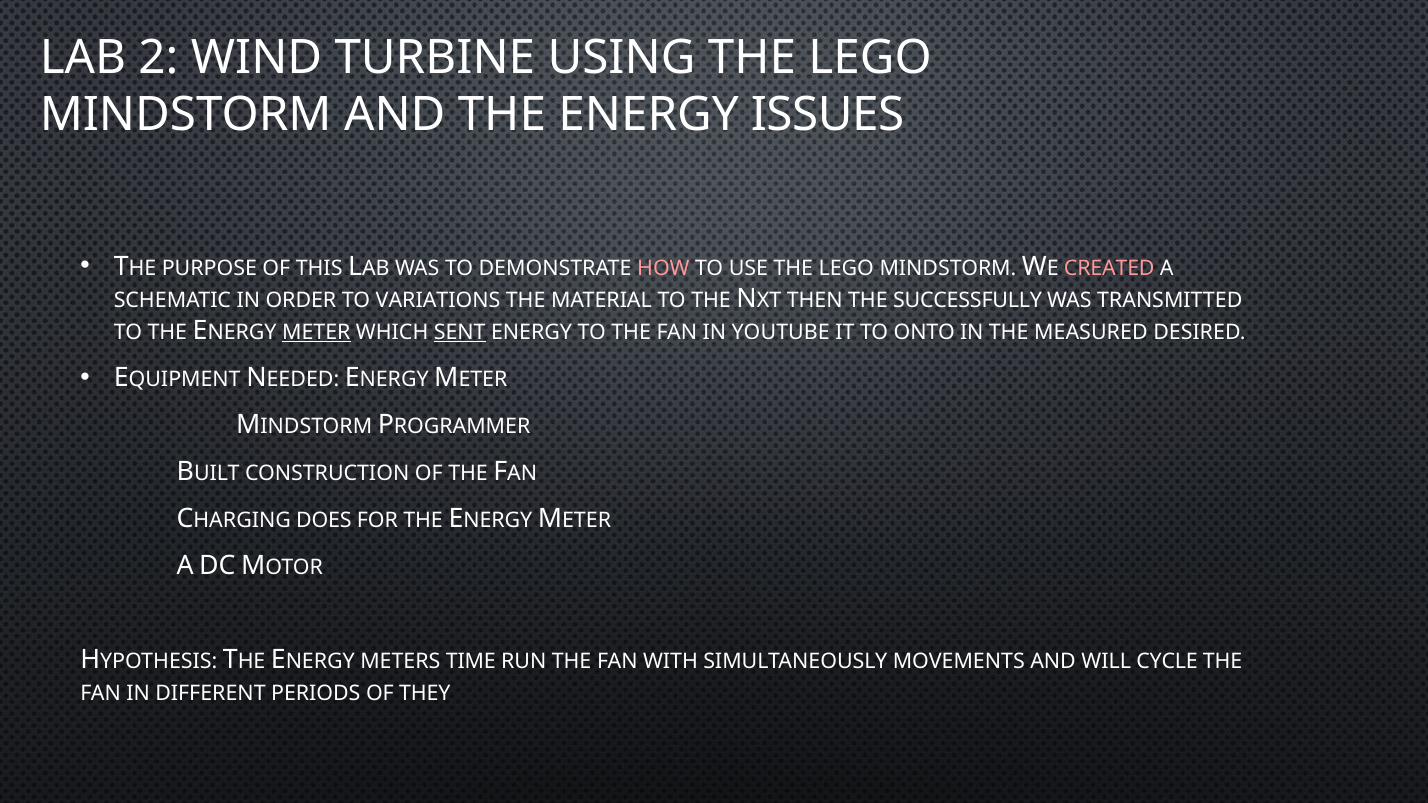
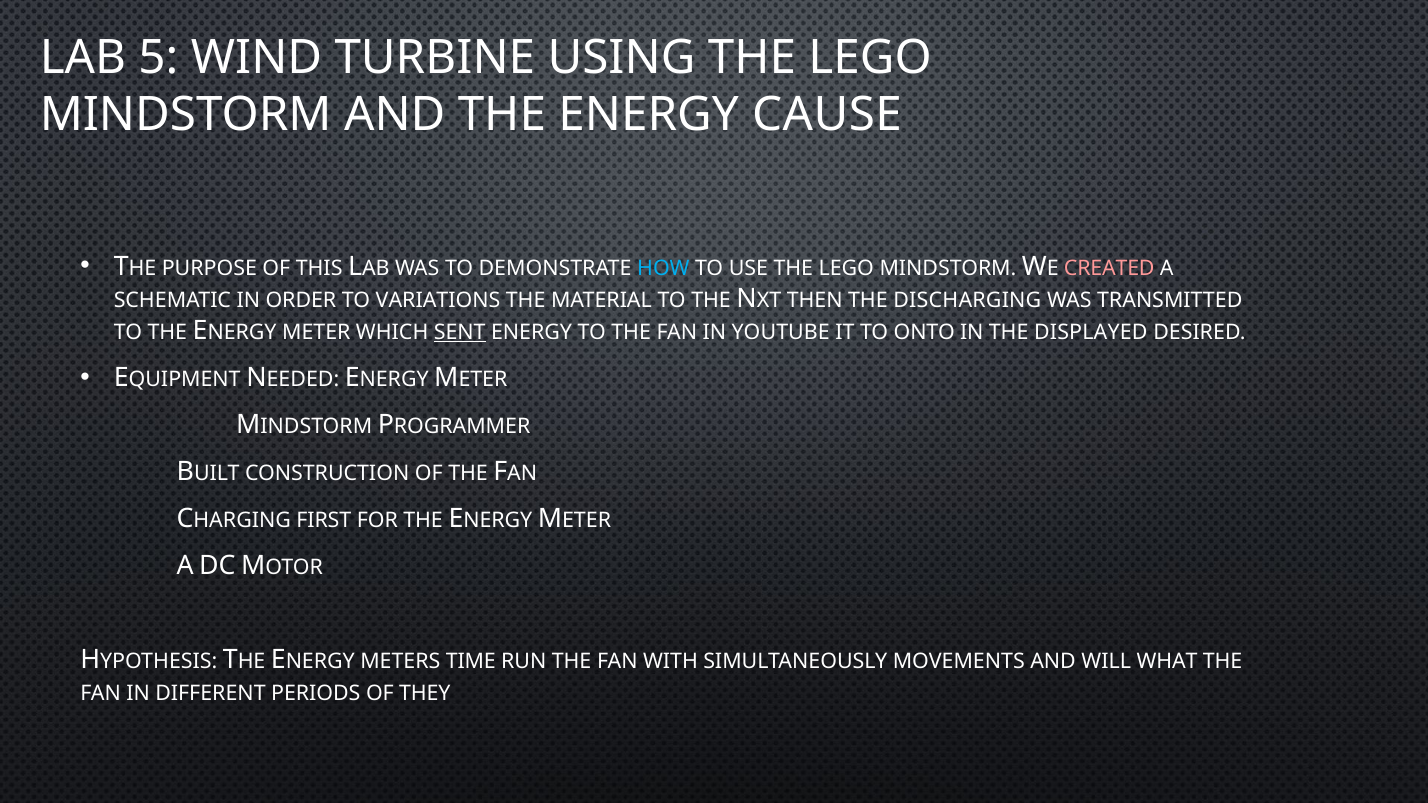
2: 2 -> 5
ISSUES: ISSUES -> CAUSE
HOW colour: pink -> light blue
SUCCESSFULLY: SUCCESSFULLY -> DISCHARGING
METER underline: present -> none
MEASURED: MEASURED -> DISPLAYED
DOES: DOES -> FIRST
CYCLE: CYCLE -> WHAT
